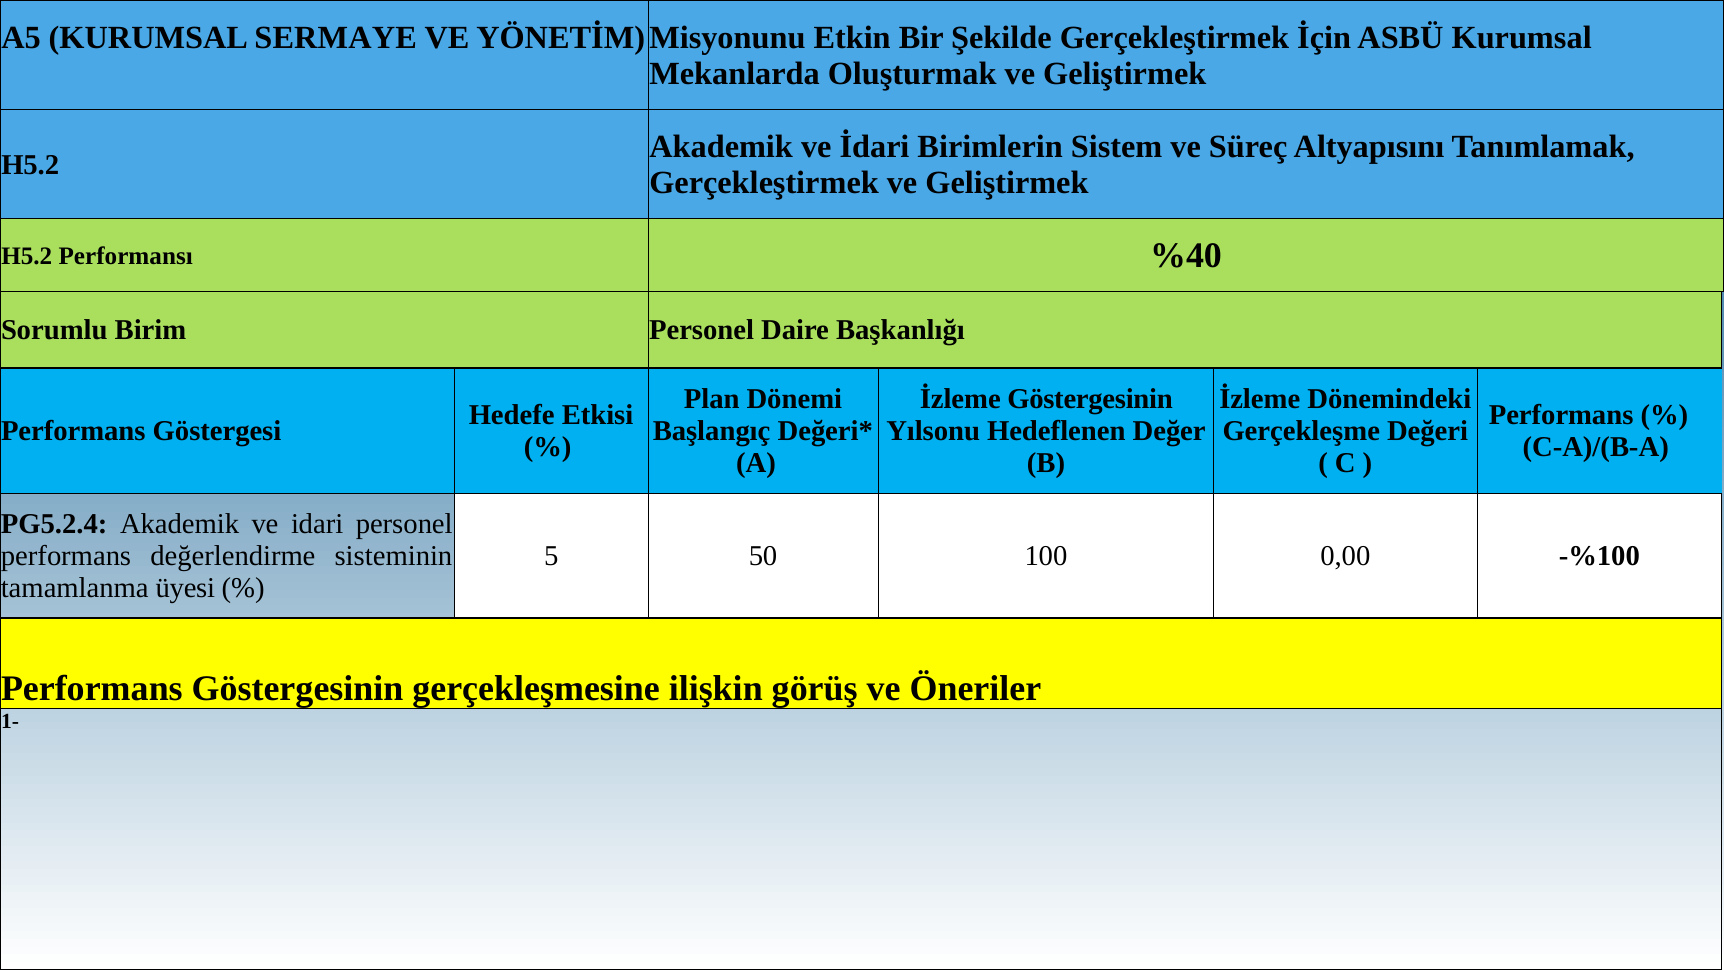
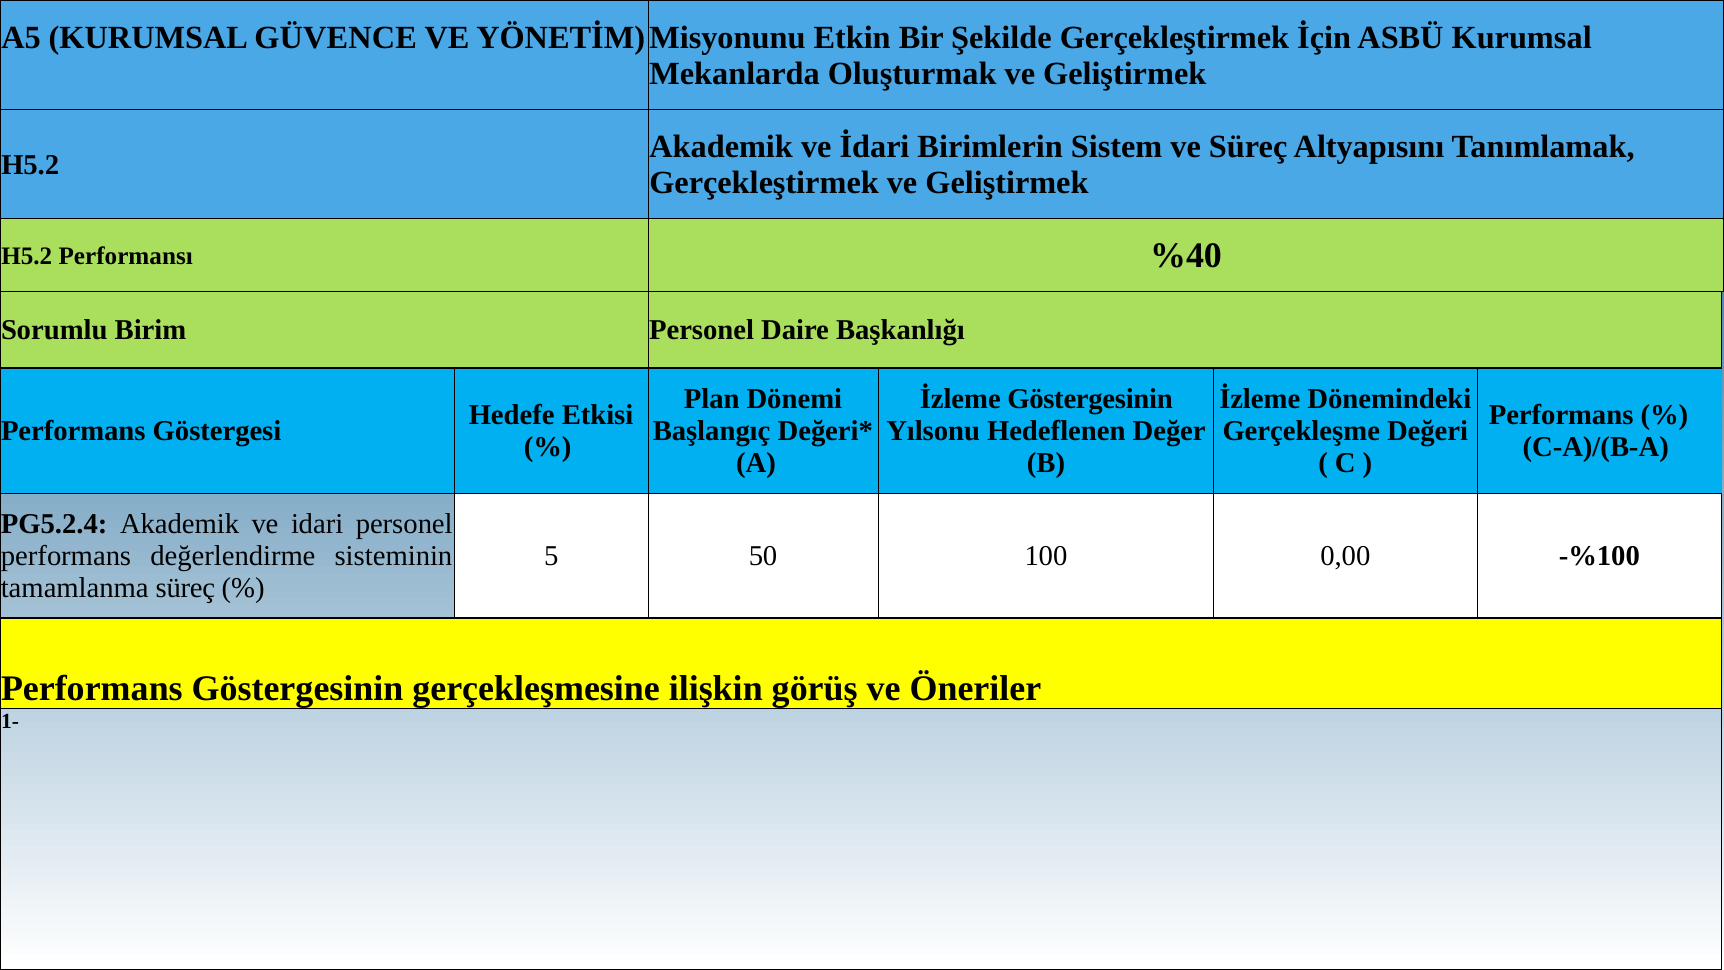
SERMAYE: SERMAYE -> GÜVENCE
tamamlanma üyesi: üyesi -> süreç
